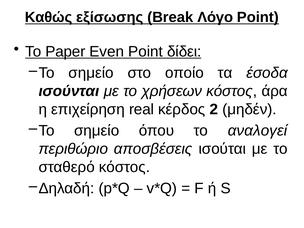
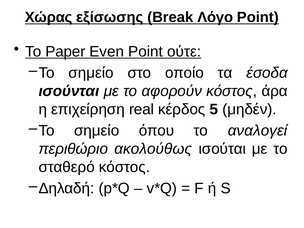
Καθώς: Καθώς -> Χώρας
δίδει: δίδει -> ούτε
χρήσεων: χρήσεων -> αφορούν
2: 2 -> 5
αποσβέσεις: αποσβέσεις -> ακολούθως
